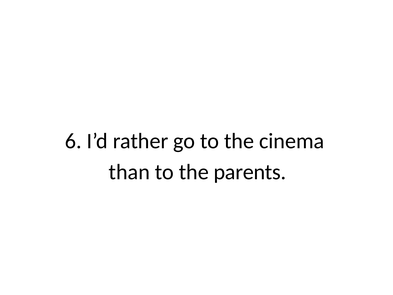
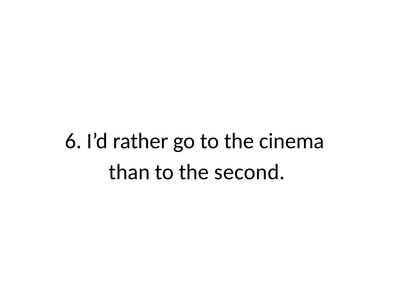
parents: parents -> second
